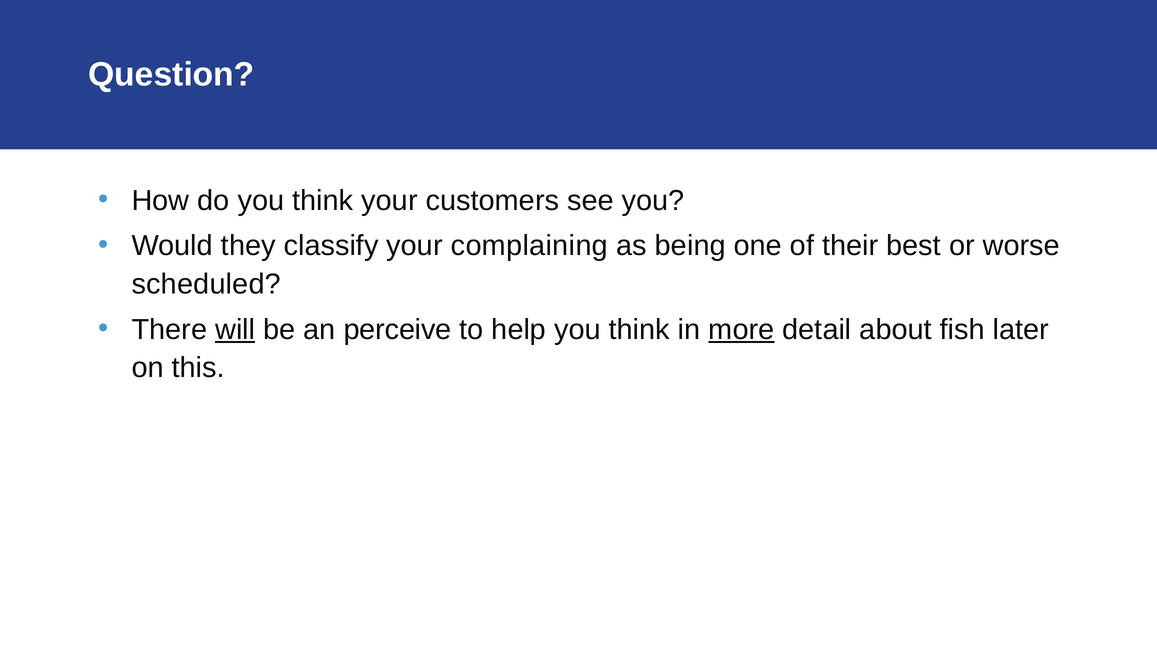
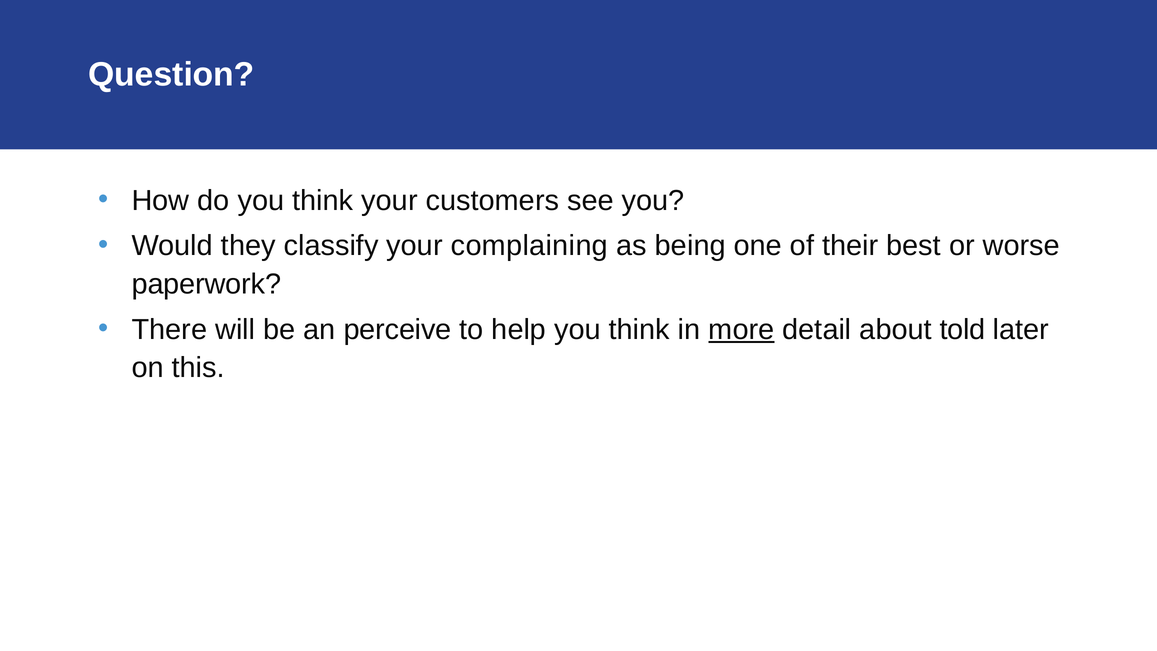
scheduled: scheduled -> paperwork
will underline: present -> none
fish: fish -> told
